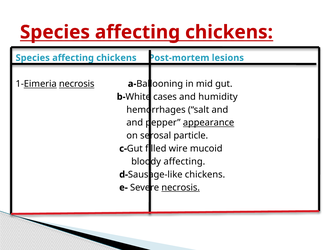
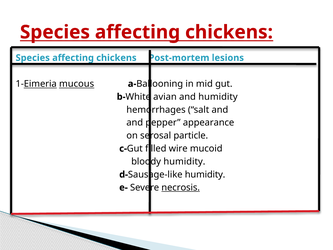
1-Eimeria necrosis: necrosis -> mucous
cases: cases -> avian
appearance underline: present -> none
affecting at (184, 161): affecting -> humidity
chickens at (205, 174): chickens -> humidity
